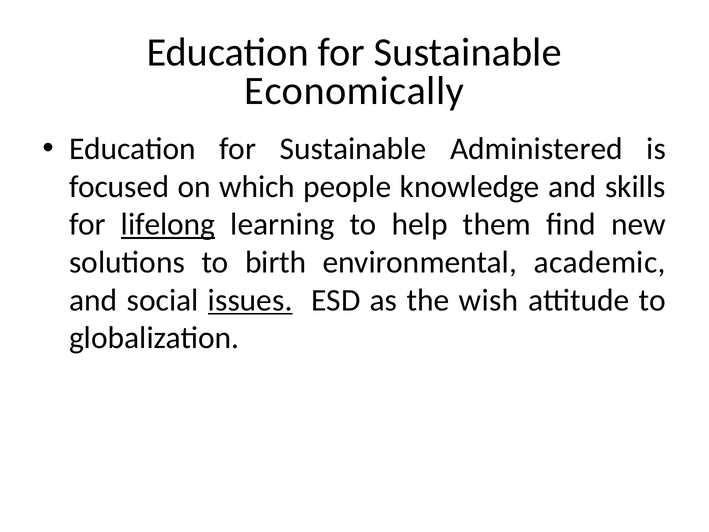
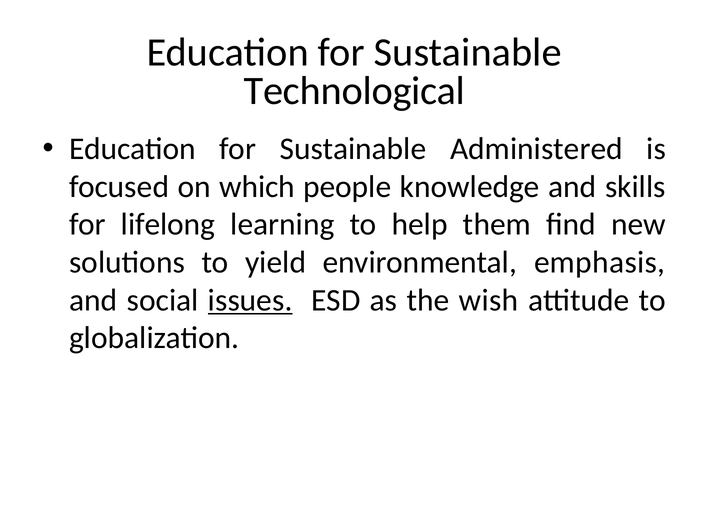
Economically: Economically -> Technological
lifelong underline: present -> none
birth: birth -> yield
academic: academic -> emphasis
